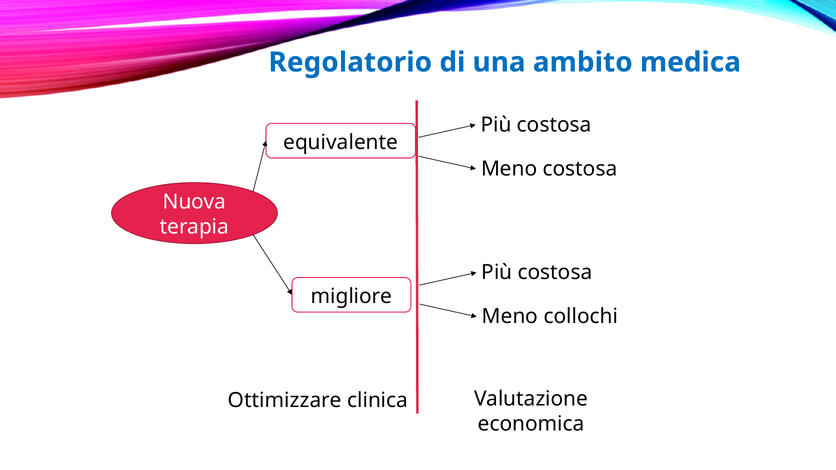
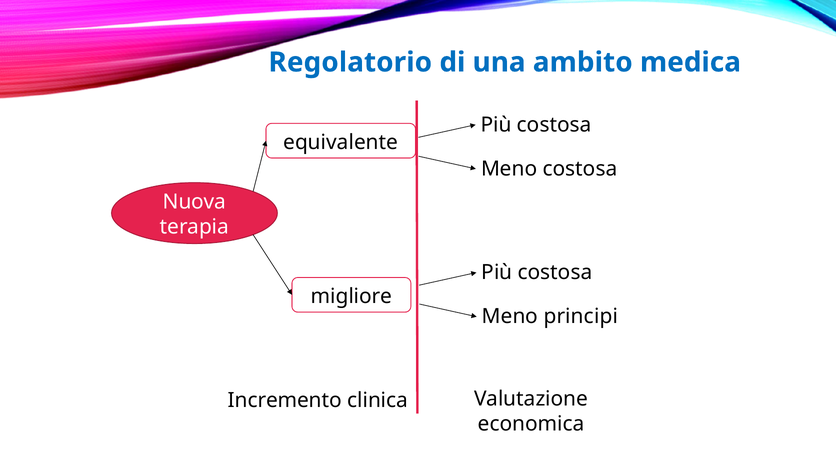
collochi: collochi -> principi
Ottimizzare: Ottimizzare -> Incremento
